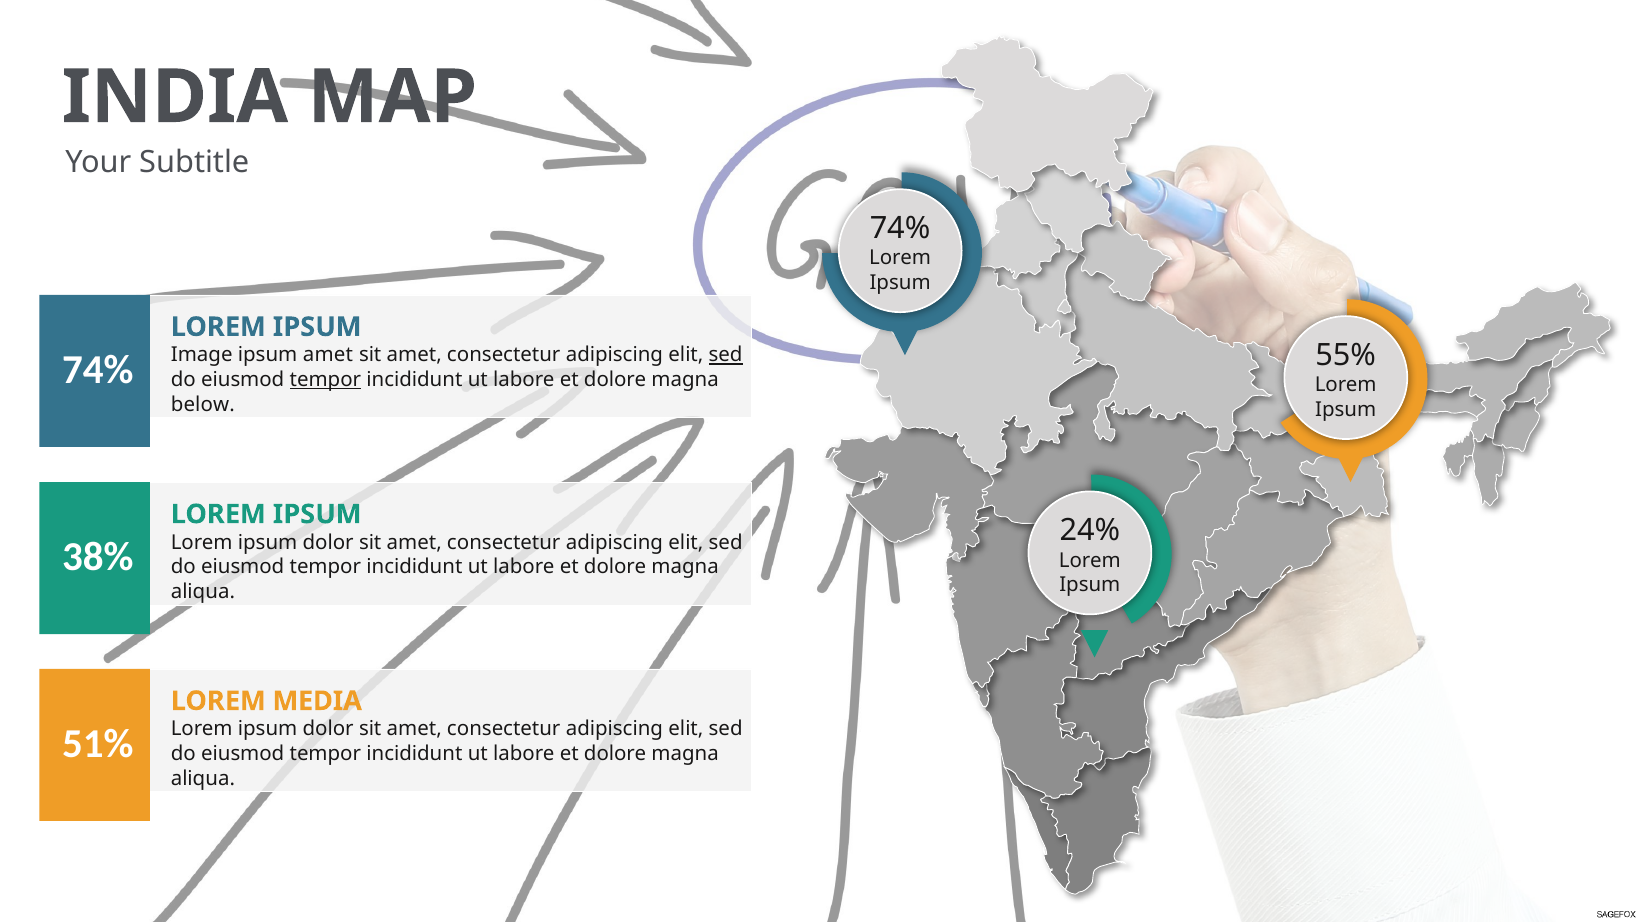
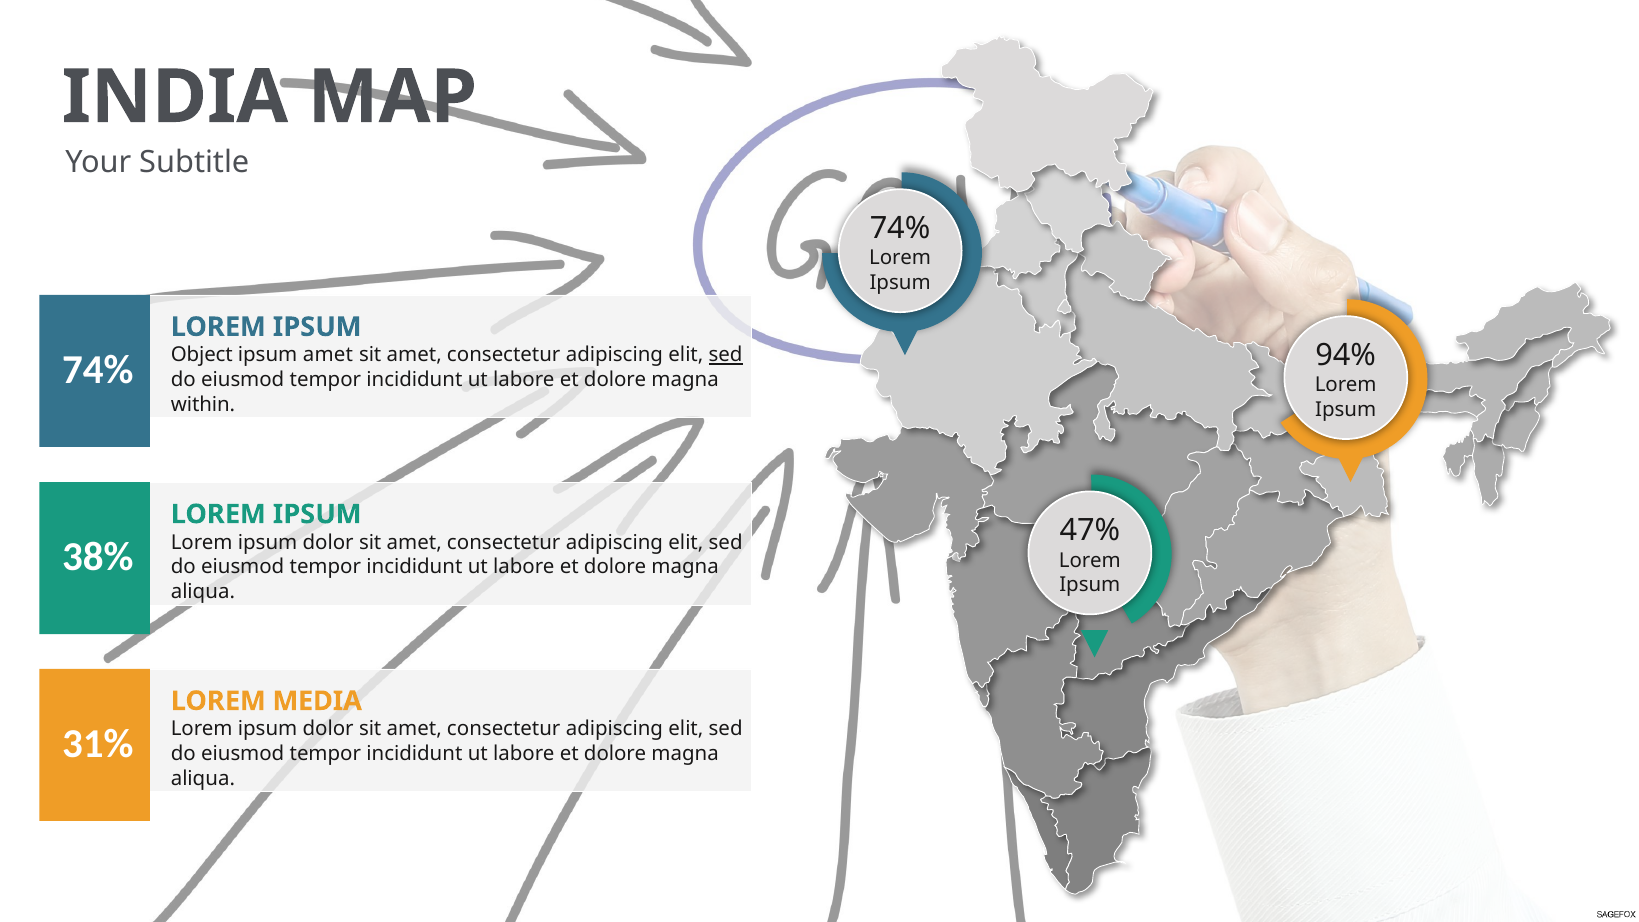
55%: 55% -> 94%
Image: Image -> Object
tempor at (325, 380) underline: present -> none
below: below -> within
24%: 24% -> 47%
51%: 51% -> 31%
